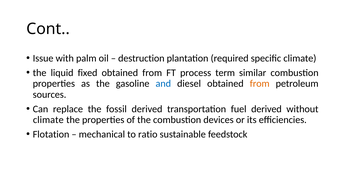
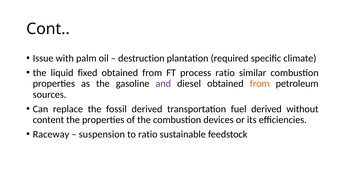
process term: term -> ratio
and colour: blue -> purple
climate at (48, 120): climate -> content
Flotation: Flotation -> Raceway
mechanical: mechanical -> suspension
